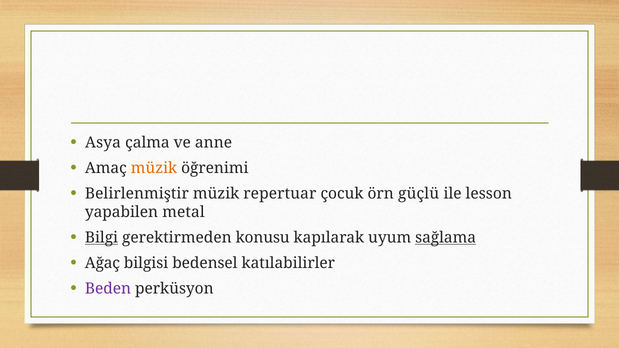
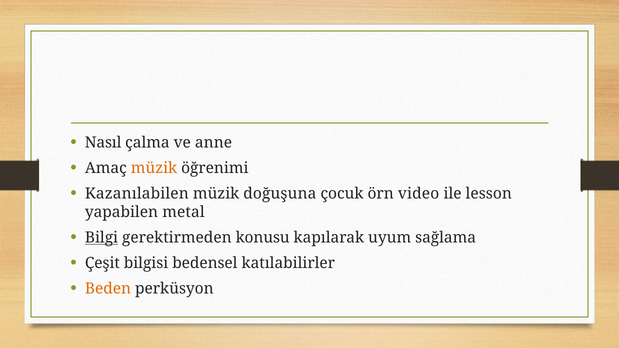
Asya: Asya -> Nasıl
Belirlenmiştir: Belirlenmiştir -> Kazanılabilen
repertuar: repertuar -> doğuşuna
güçlü: güçlü -> video
sağlama underline: present -> none
Ağaç: Ağaç -> Çeşit
Beden colour: purple -> orange
